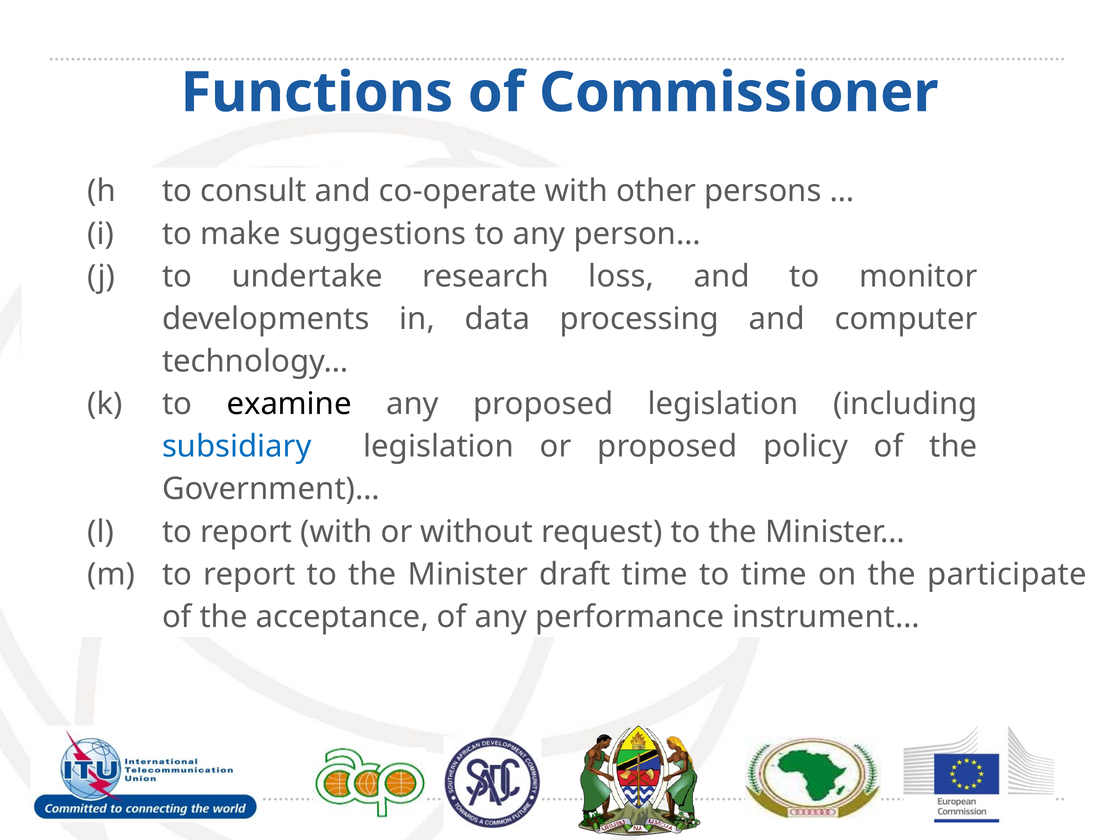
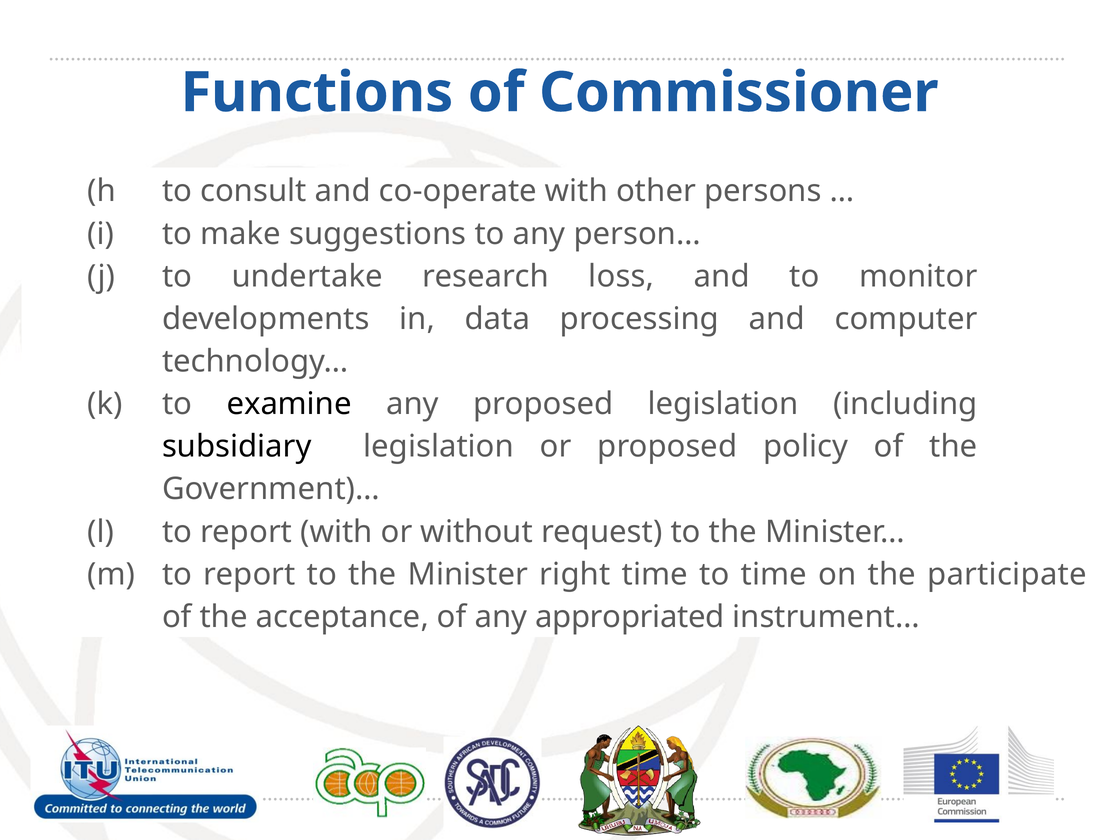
subsidiary colour: blue -> black
draft: draft -> right
performance: performance -> appropriated
